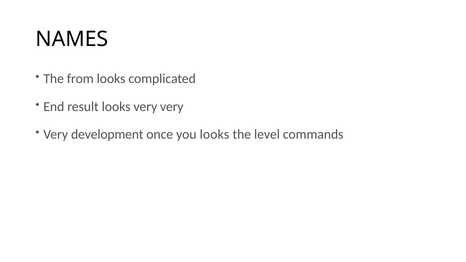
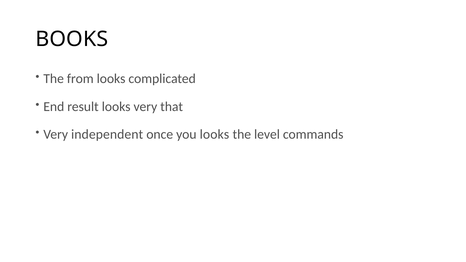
NAMES: NAMES -> BOOKS
very very: very -> that
development: development -> independent
